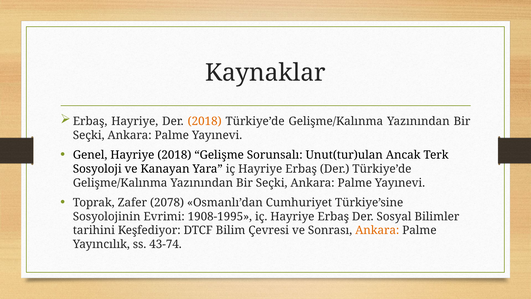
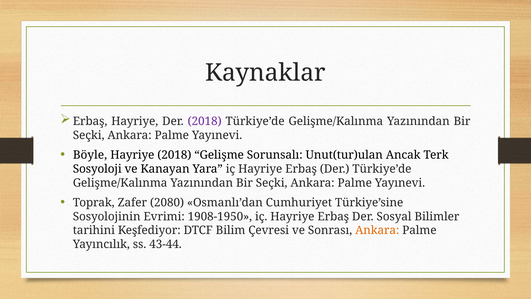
2018 at (205, 121) colour: orange -> purple
Genel: Genel -> Böyle
2078: 2078 -> 2080
1908-1995: 1908-1995 -> 1908-1950
43-74: 43-74 -> 43-44
